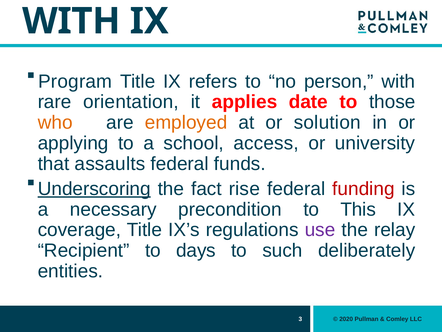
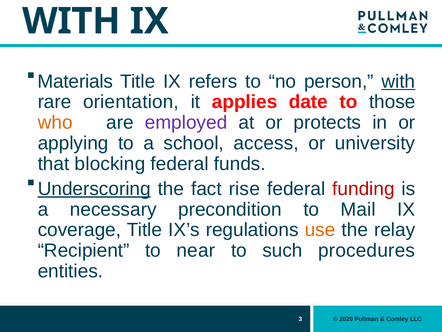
Program: Program -> Materials
with at (398, 81) underline: none -> present
employed colour: orange -> purple
solution: solution -> protects
assaults: assaults -> blocking
This: This -> Mail
use colour: purple -> orange
days: days -> near
deliberately: deliberately -> procedures
